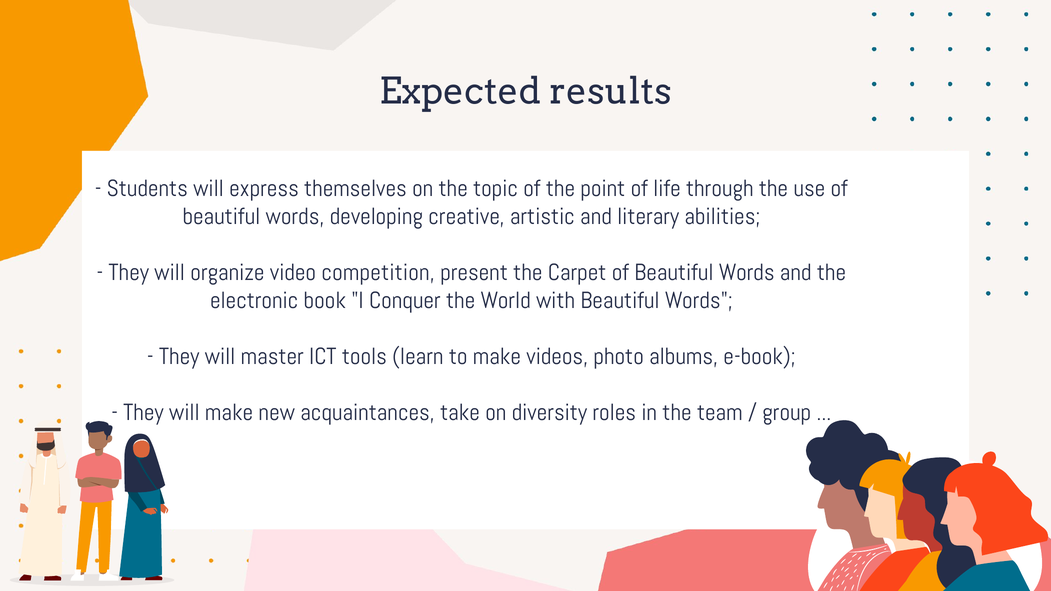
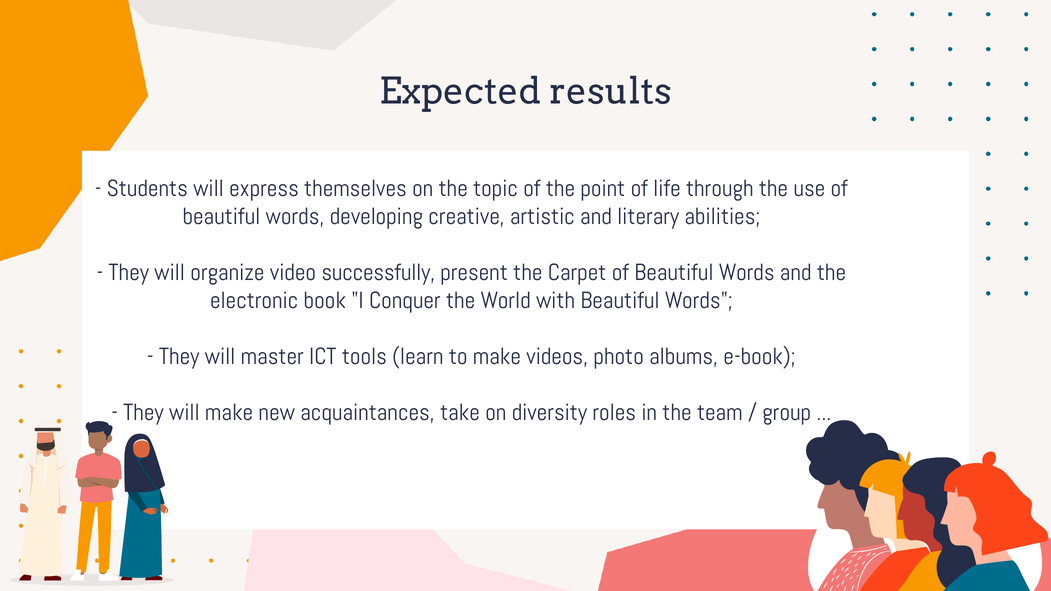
competition: competition -> successfully
